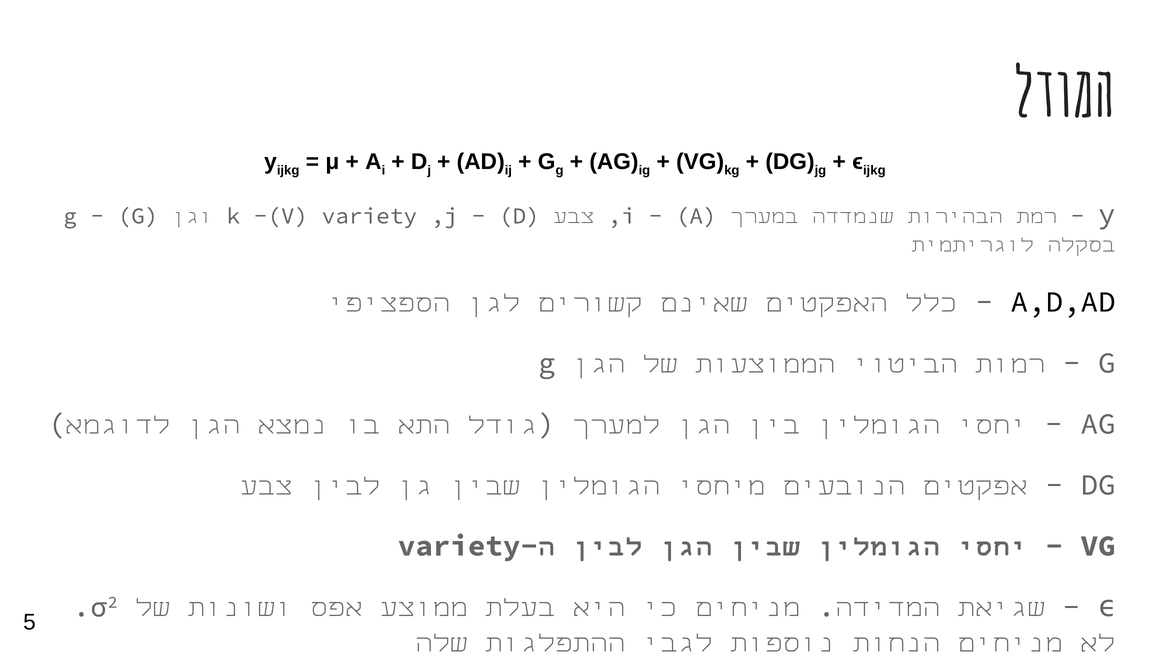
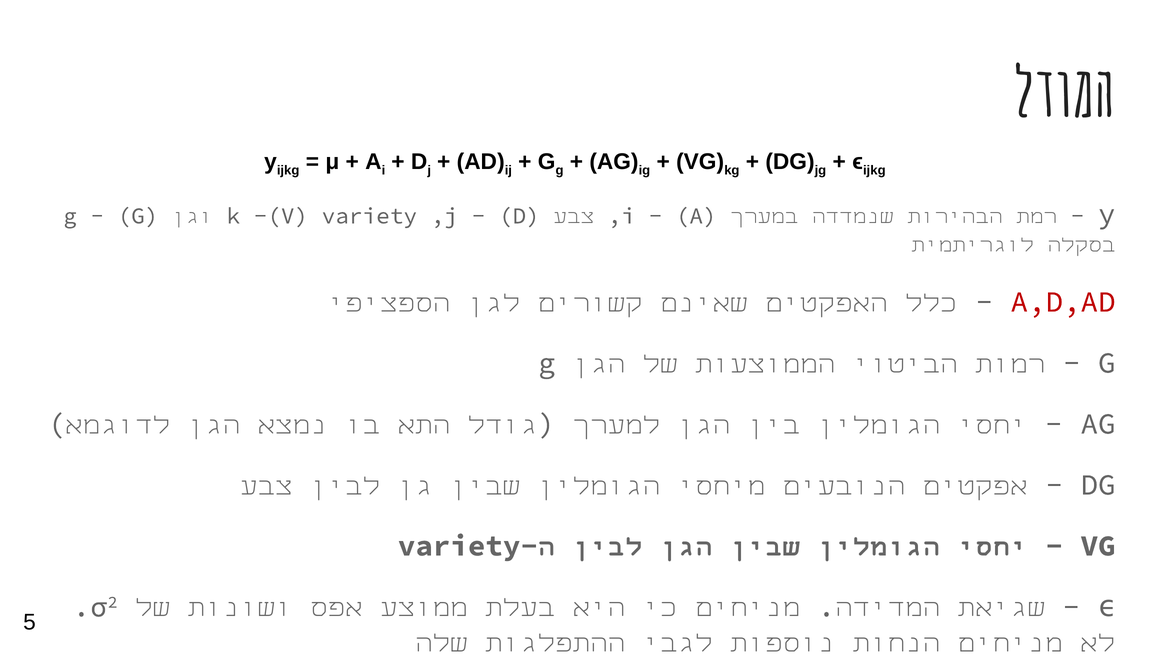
A,D,AD colour: black -> red
